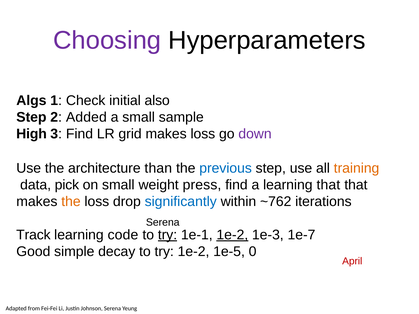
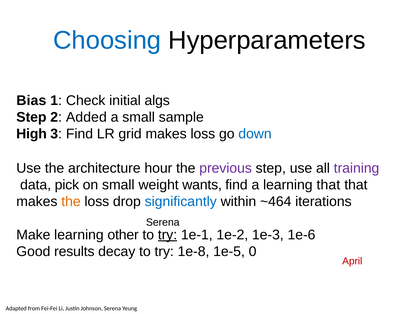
Choosing colour: purple -> blue
Algs: Algs -> Bias
also: also -> algs
down colour: purple -> blue
than: than -> hour
previous colour: blue -> purple
training colour: orange -> purple
press: press -> wants
~762: ~762 -> ~464
Track: Track -> Make
code: code -> other
1e-2 at (232, 235) underline: present -> none
1e-7: 1e-7 -> 1e-6
simple: simple -> results
try 1e-2: 1e-2 -> 1e-8
